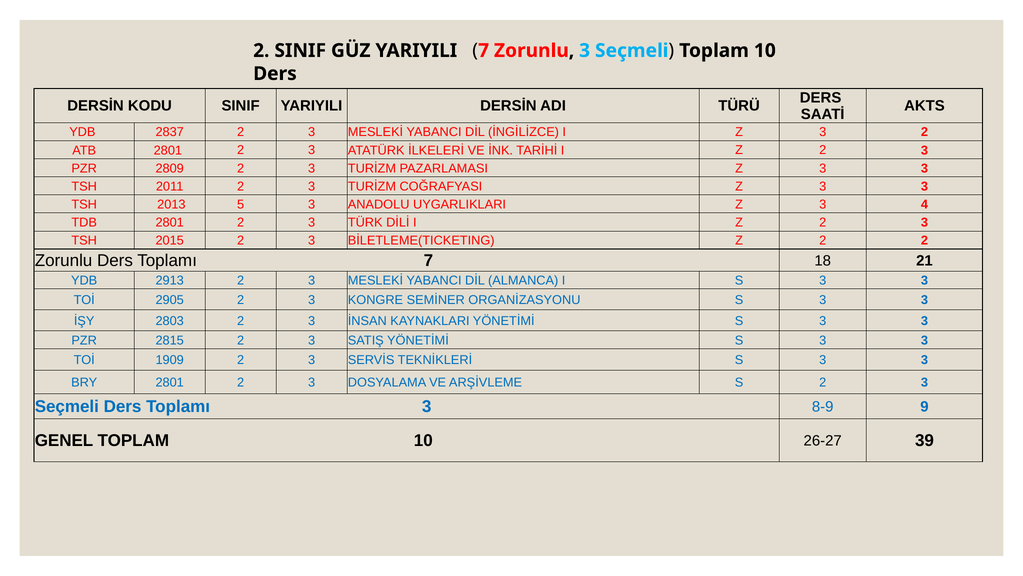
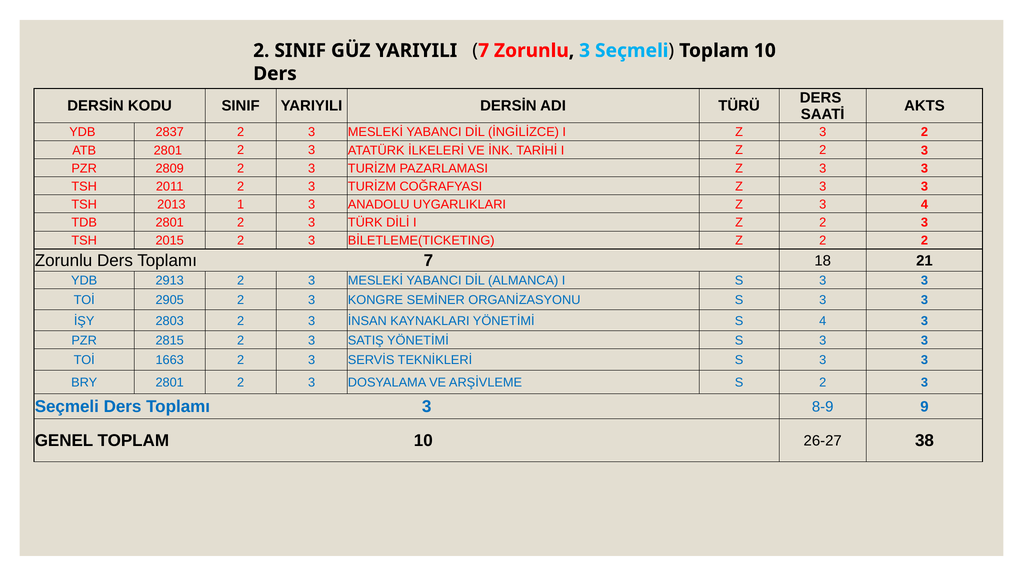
5: 5 -> 1
KAYNAKLARI YÖNETİMİ S 3: 3 -> 4
1909: 1909 -> 1663
39: 39 -> 38
